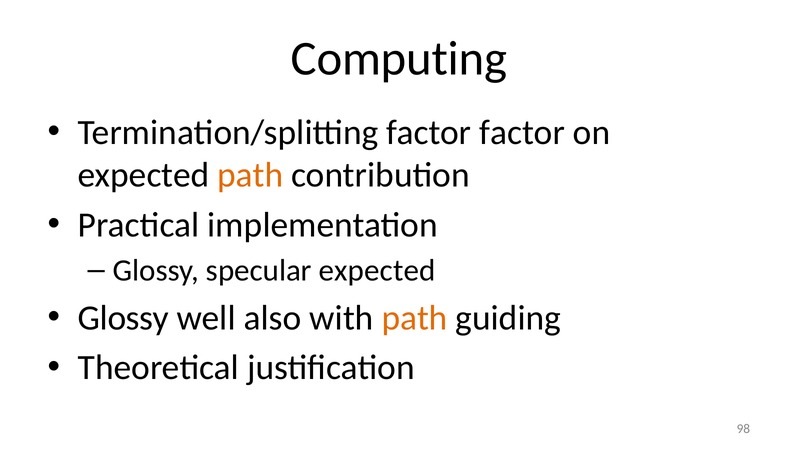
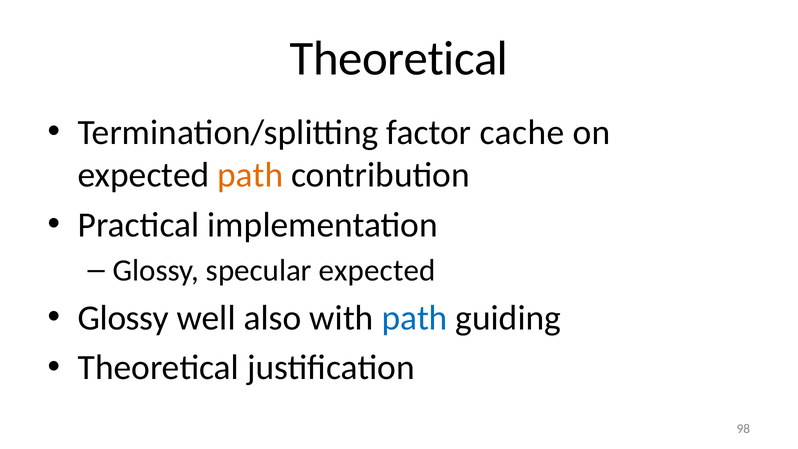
Computing at (399, 59): Computing -> Theoretical
factor factor: factor -> cache
path at (415, 318) colour: orange -> blue
